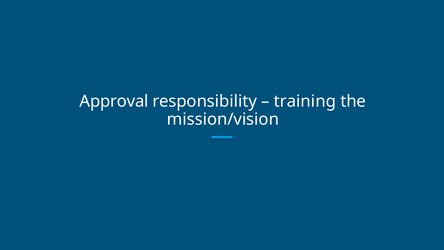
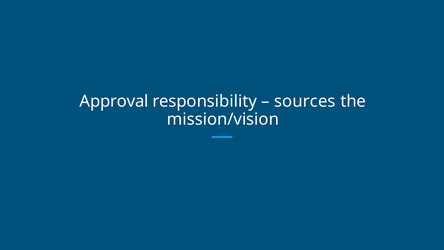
training: training -> sources
